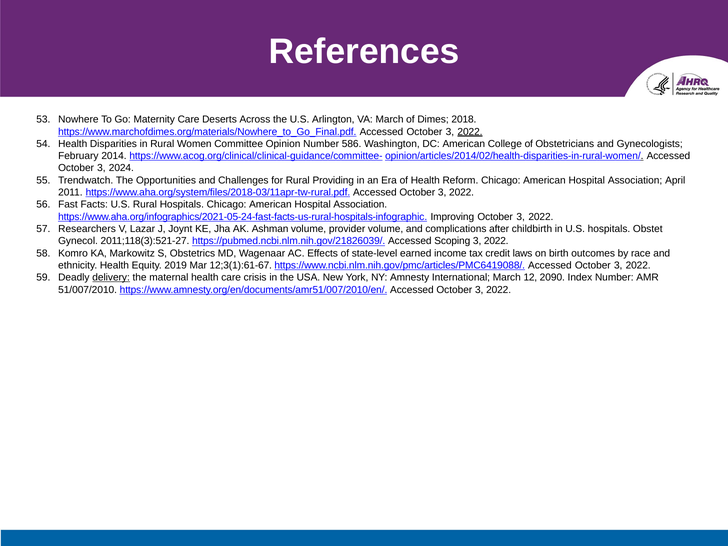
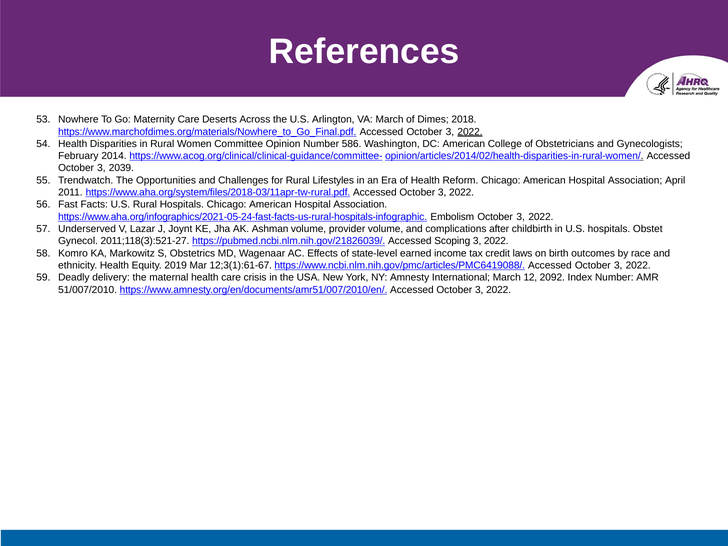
2024: 2024 -> 2039
Providing: Providing -> Lifestyles
Improving: Improving -> Embolism
Researchers: Researchers -> Underserved
delivery underline: present -> none
2090: 2090 -> 2092
